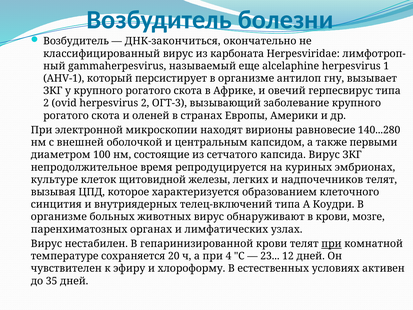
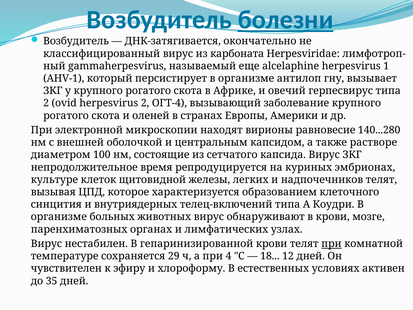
болезни underline: none -> present
ДНК-закончиться: ДНК-закончиться -> ДНК-затягивается
ОГТ-3: ОГТ-3 -> ОГТ-4
первыми: первыми -> растворе
20: 20 -> 29
23: 23 -> 18
